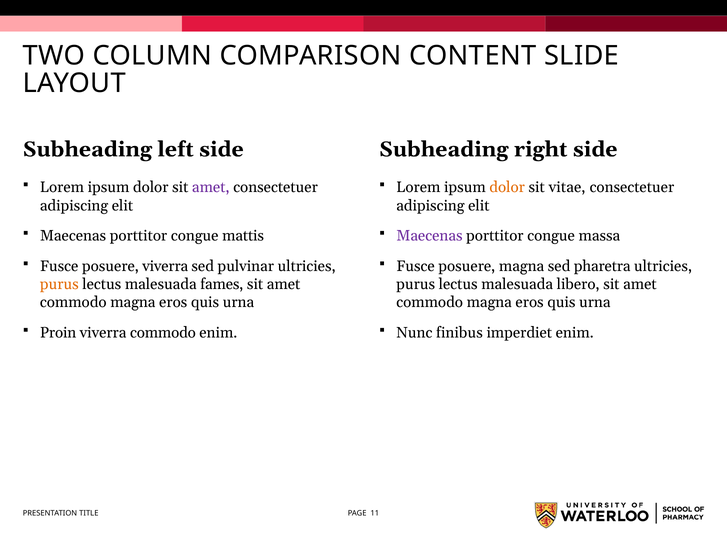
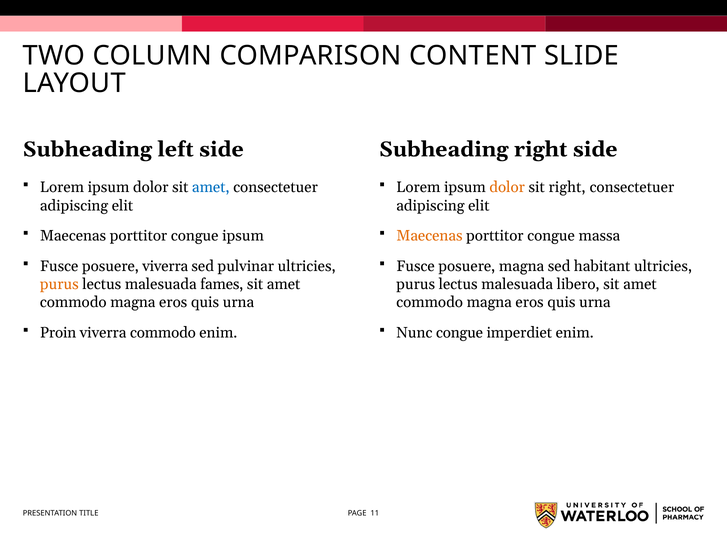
amet at (211, 187) colour: purple -> blue
sit vitae: vitae -> right
congue mattis: mattis -> ipsum
Maecenas at (429, 236) colour: purple -> orange
pharetra: pharetra -> habitant
Nunc finibus: finibus -> congue
